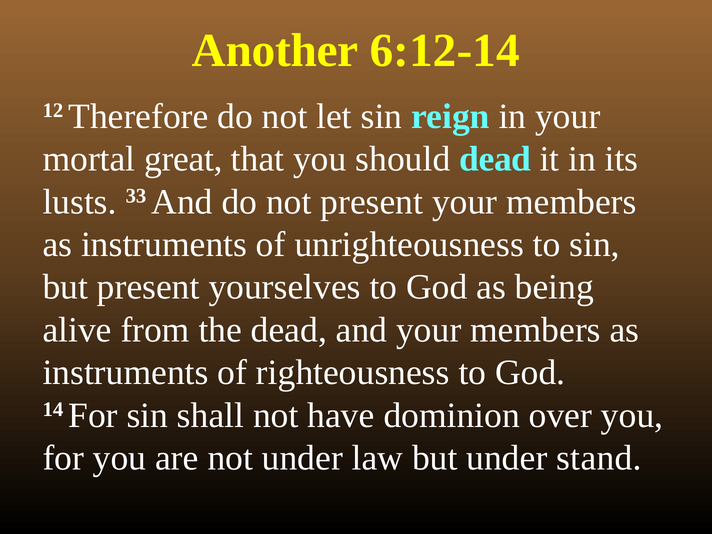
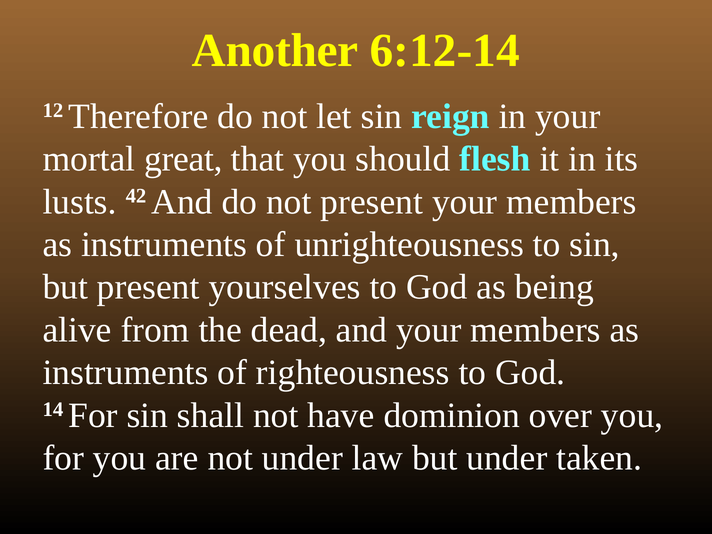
should dead: dead -> flesh
33: 33 -> 42
stand: stand -> taken
